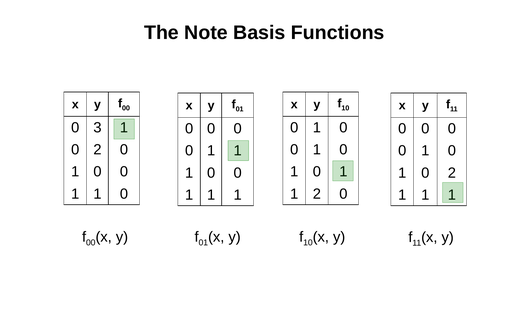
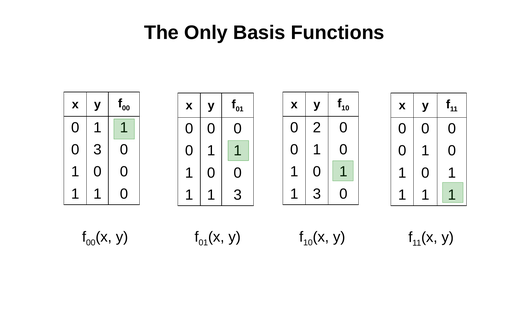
Note: Note -> Only
3 at (97, 128): 3 -> 1
1 at (317, 128): 1 -> 2
2 at (97, 150): 2 -> 3
2 at (452, 173): 2 -> 1
2 at (317, 194): 2 -> 3
1 at (238, 195): 1 -> 3
